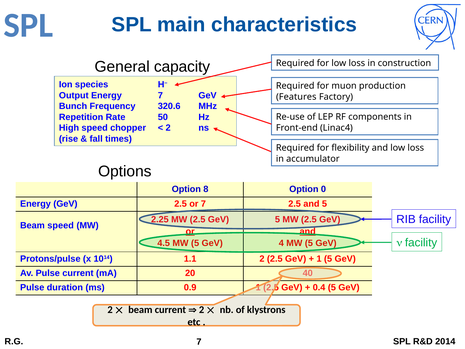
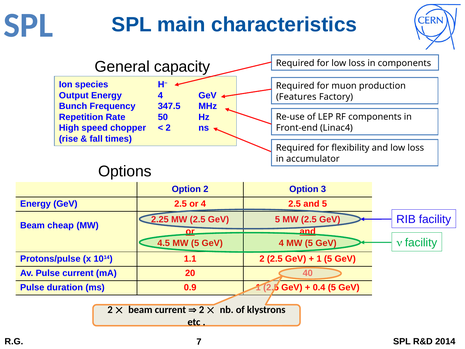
in construction: construction -> components
Energy 7: 7 -> 4
320.6: 320.6 -> 347.5
Option 8: 8 -> 2
0: 0 -> 3
or 7: 7 -> 4
Beam speed: speed -> cheap
